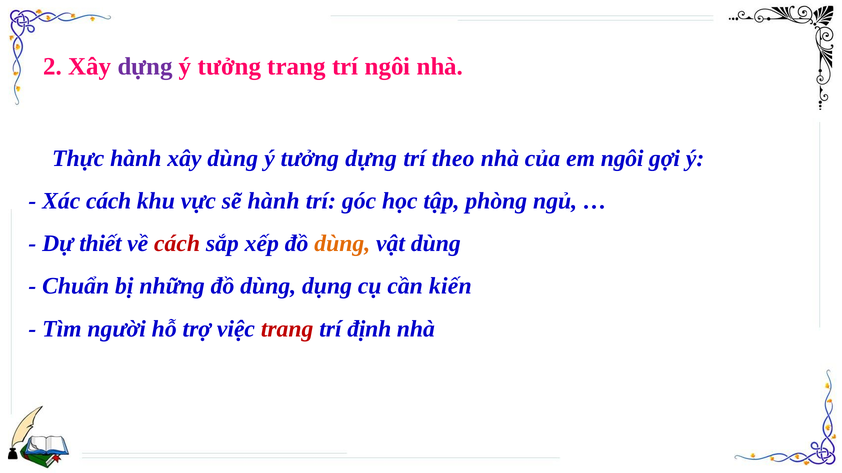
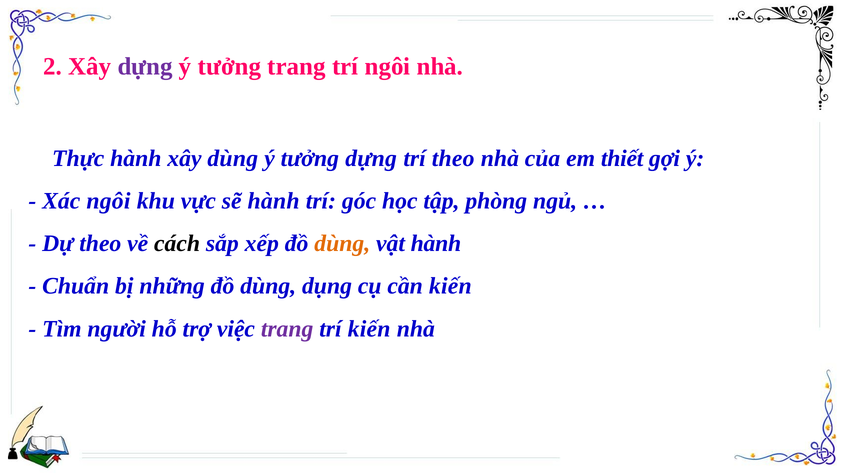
em ngôi: ngôi -> thiết
Xác cách: cách -> ngôi
Dự thiết: thiết -> theo
cách at (177, 244) colour: red -> black
vật dùng: dùng -> hành
trang at (287, 329) colour: red -> purple
trí định: định -> kiến
